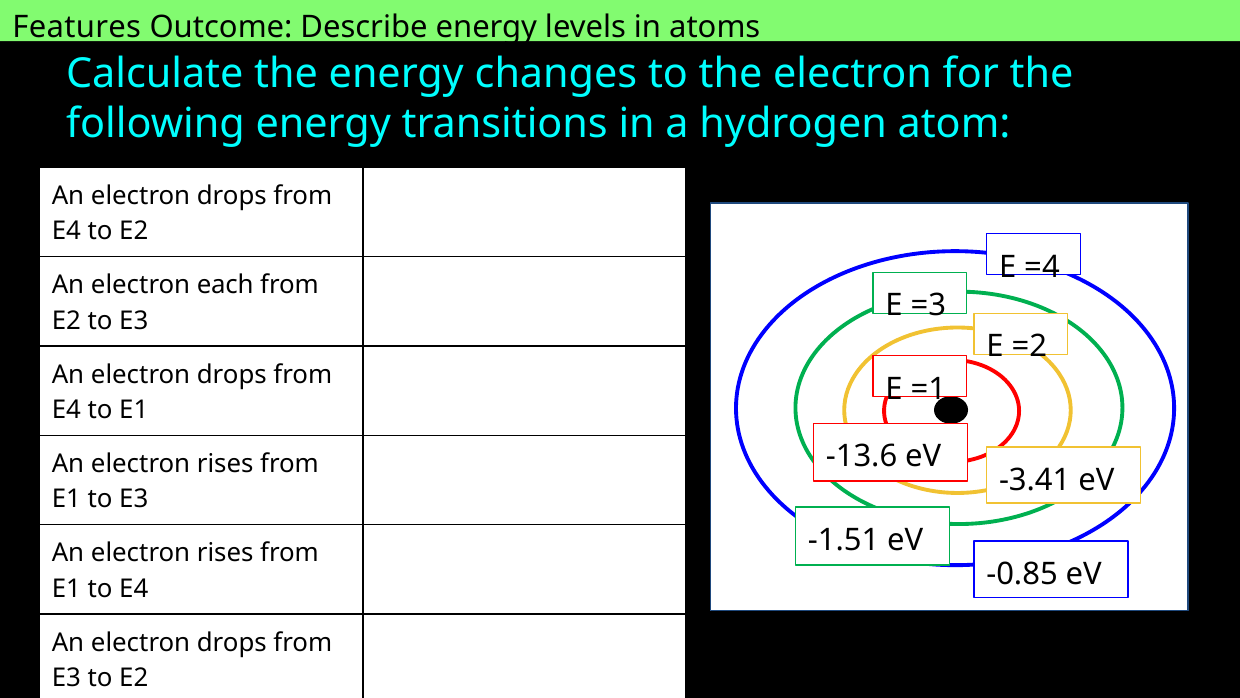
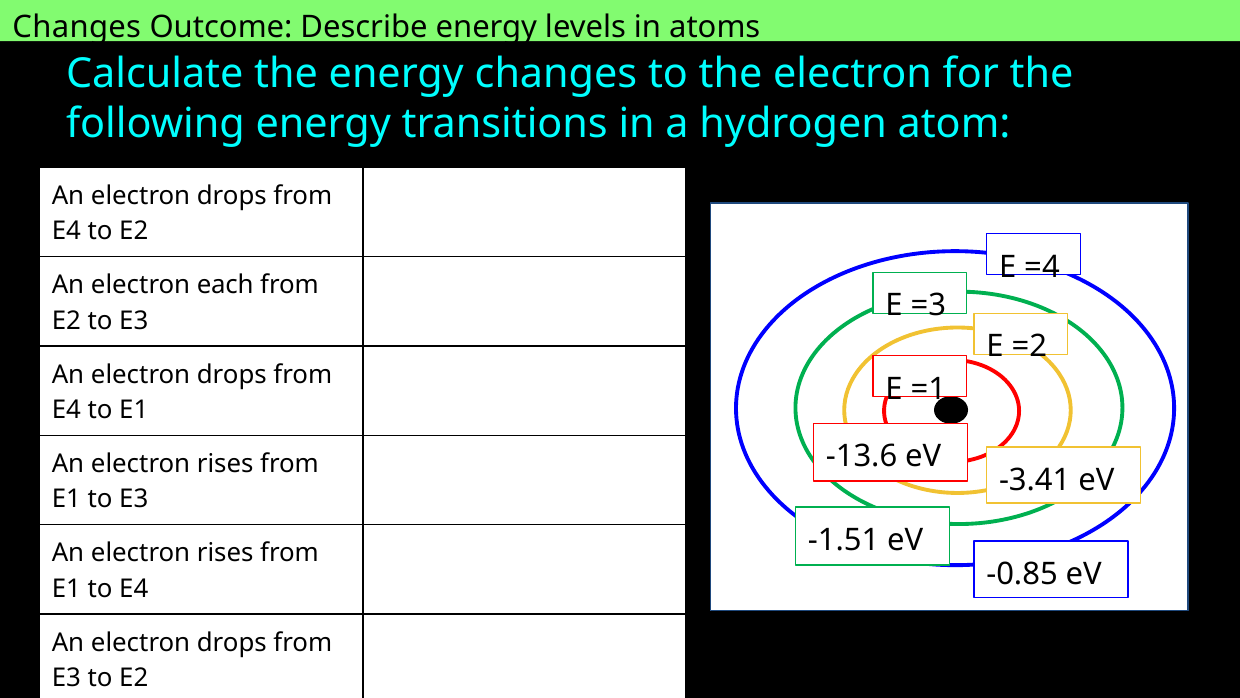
Features at (77, 27): Features -> Changes
